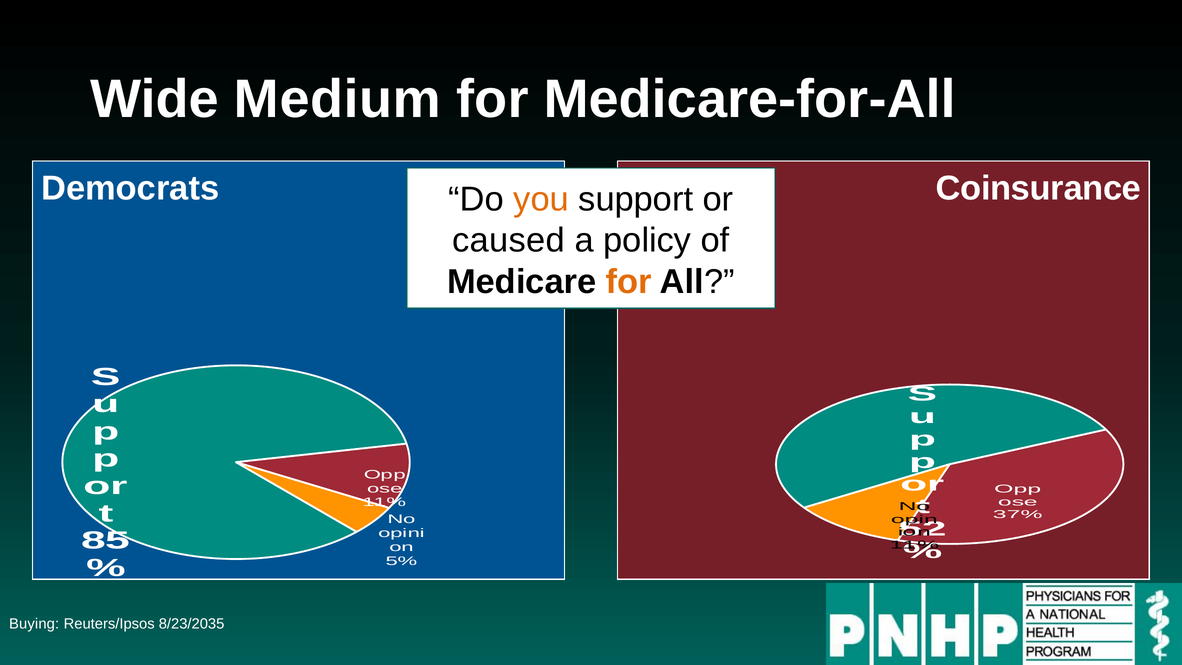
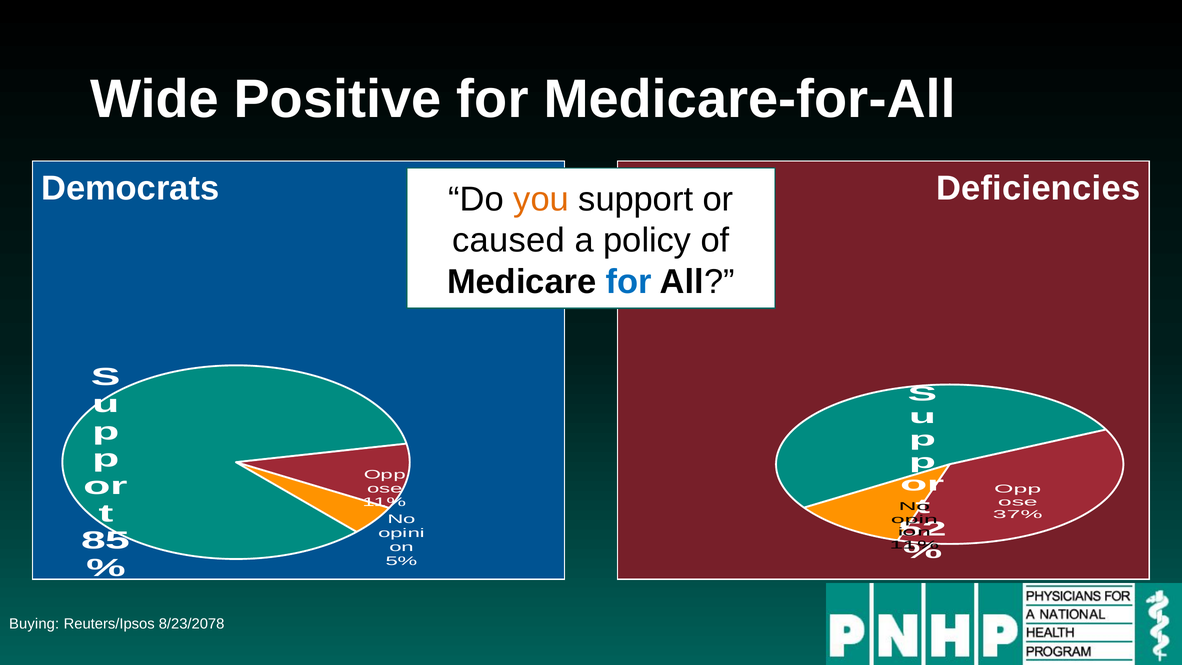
Medium: Medium -> Positive
Coinsurance: Coinsurance -> Deficiencies
for at (629, 282) colour: orange -> blue
8/23/2035: 8/23/2035 -> 8/23/2078
